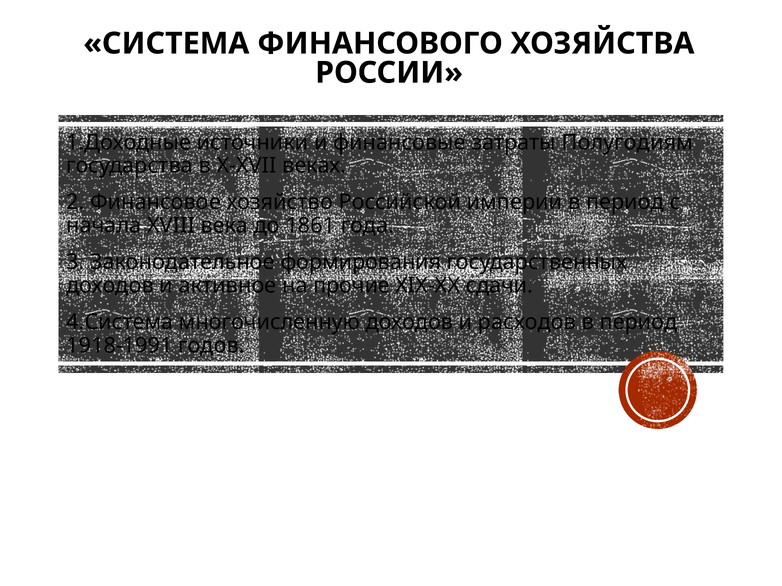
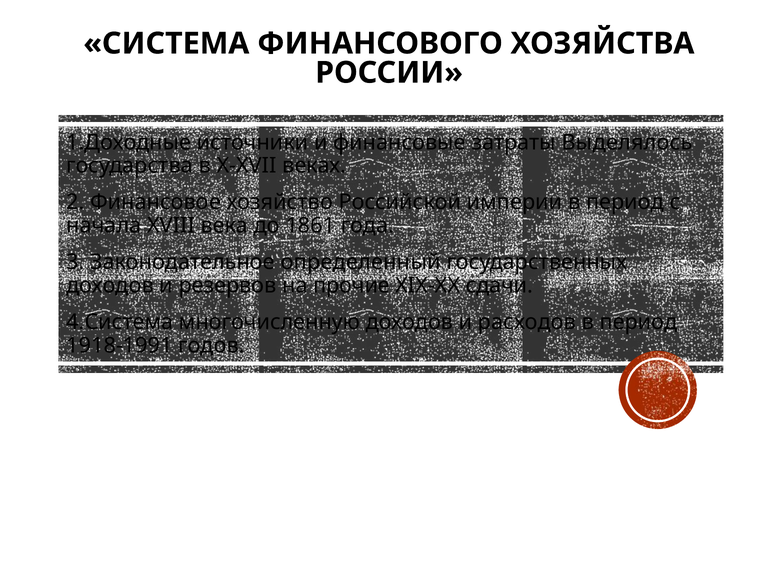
Полугодиям: Полугодиям -> Выделялось
формирования: формирования -> определенный
активное: активное -> резервов
